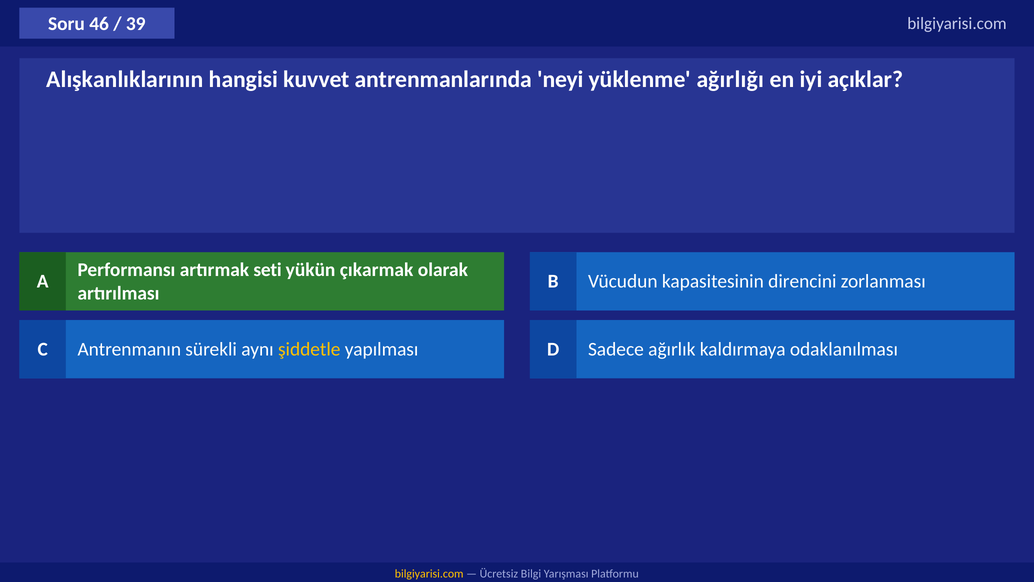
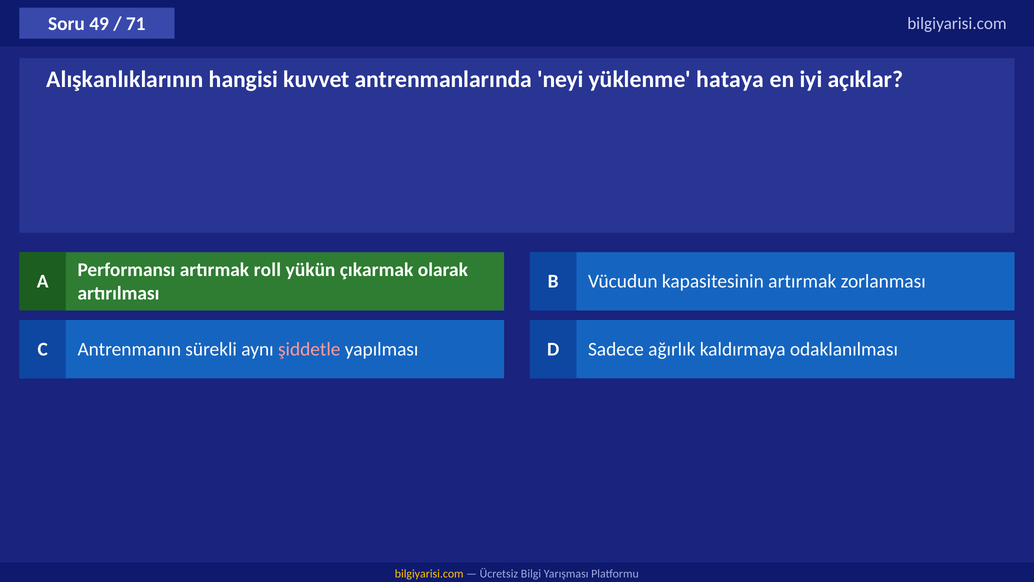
46: 46 -> 49
39: 39 -> 71
ağırlığı: ağırlığı -> hataya
seti: seti -> roll
kapasitesinin direncini: direncini -> artırmak
şiddetle colour: yellow -> pink
